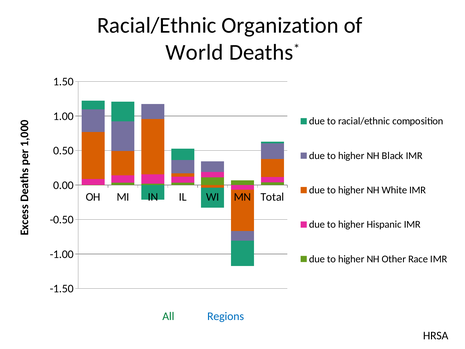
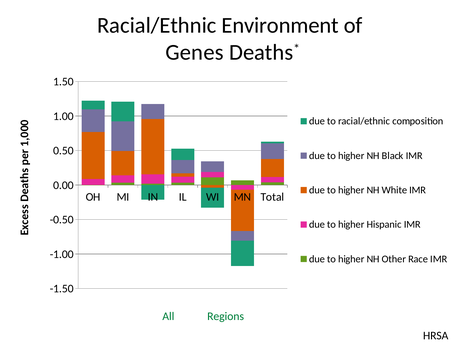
Organization: Organization -> Environment
World: World -> Genes
Regions colour: blue -> green
